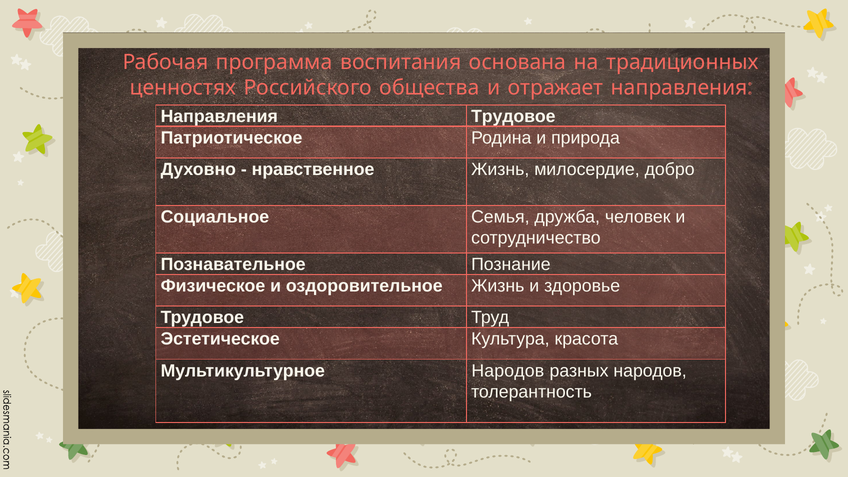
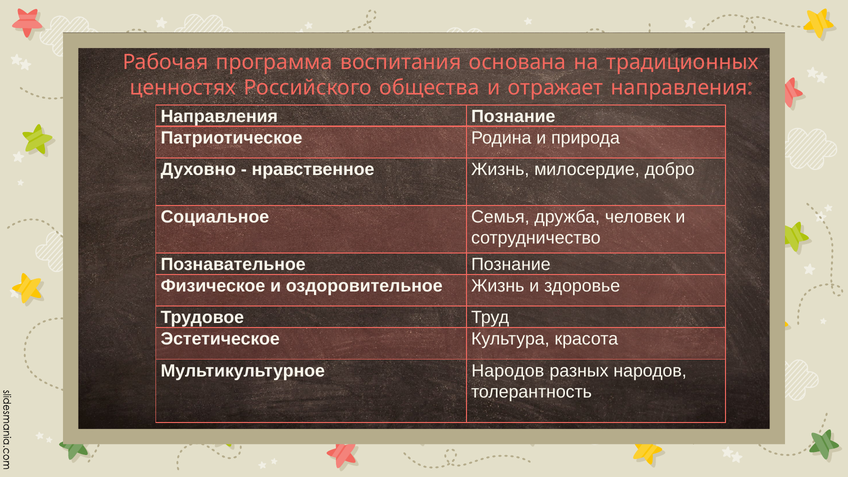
Направления Трудовое: Трудовое -> Познание
